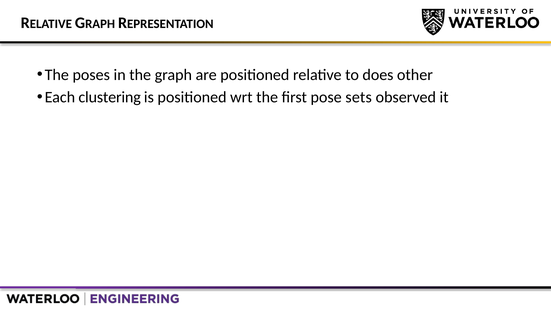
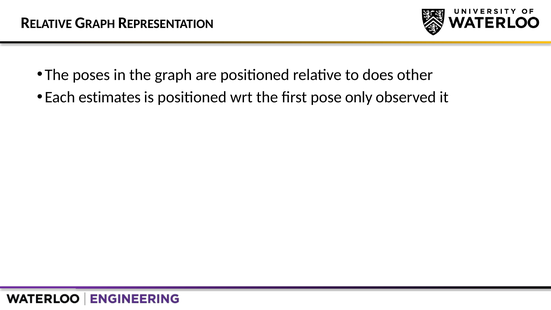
clustering: clustering -> estimates
sets: sets -> only
